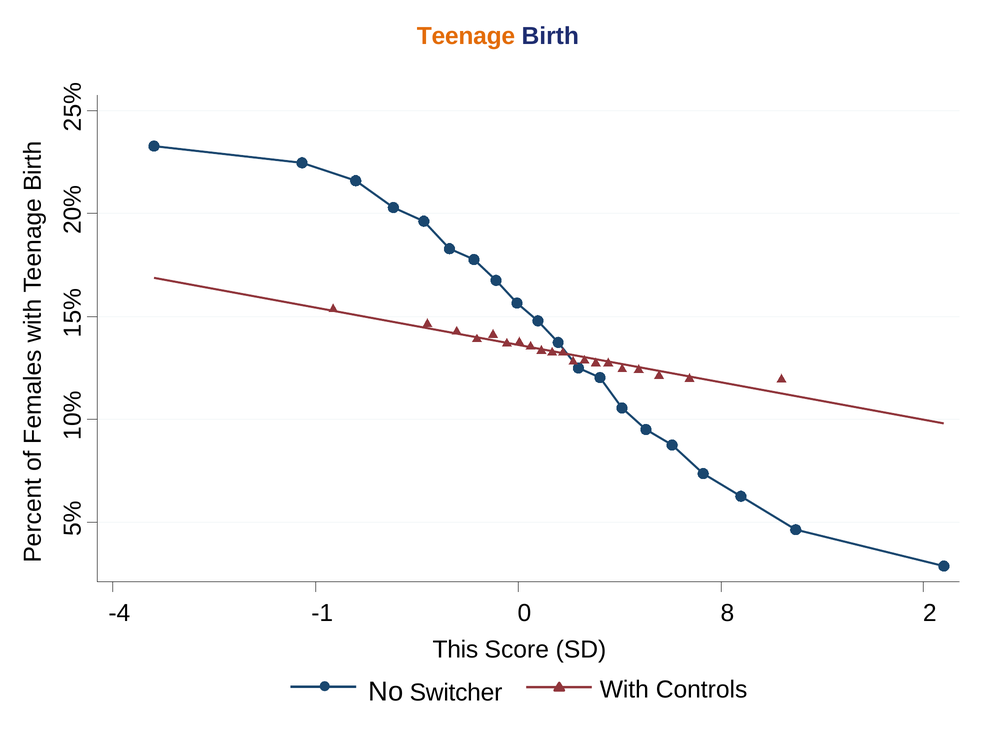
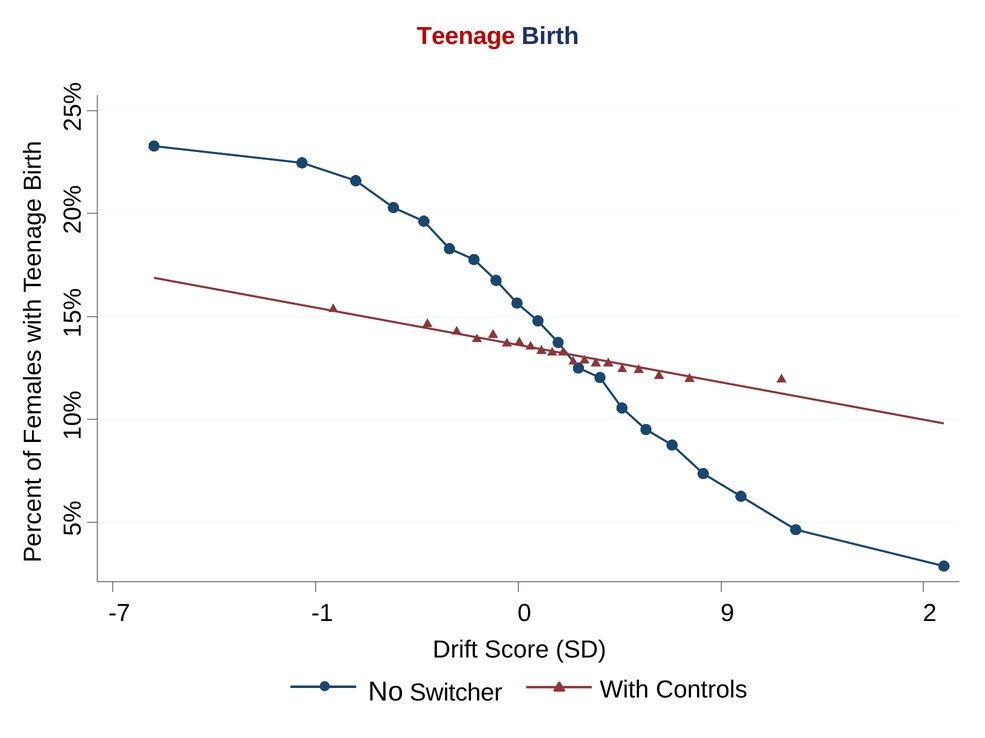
Teenage colour: orange -> red
-4: -4 -> -7
8: 8 -> 9
This: This -> Drift
